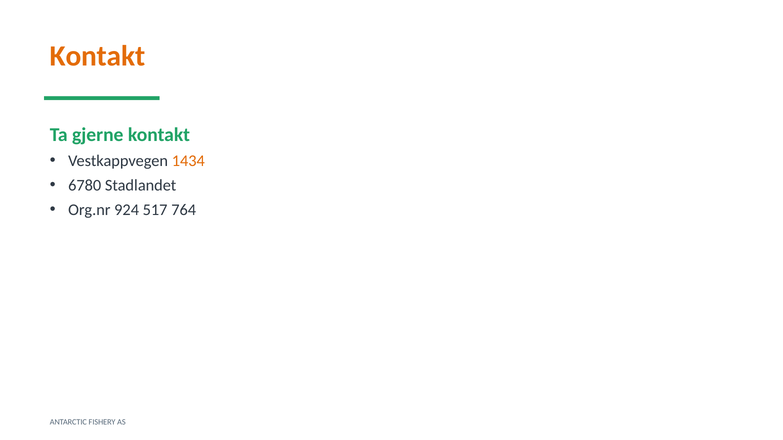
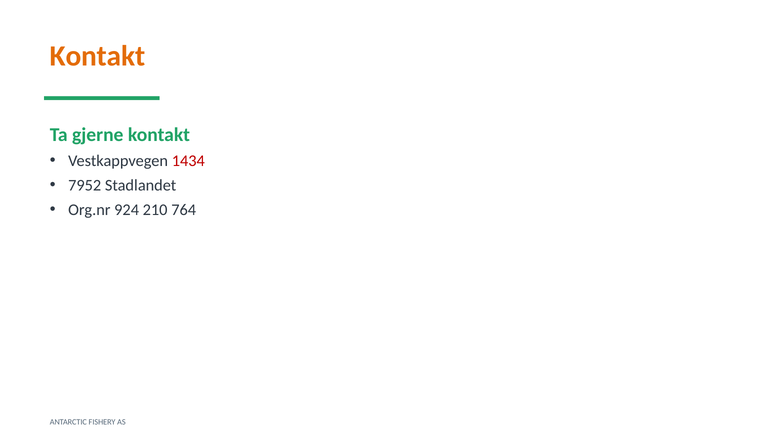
1434 colour: orange -> red
6780: 6780 -> 7952
517: 517 -> 210
